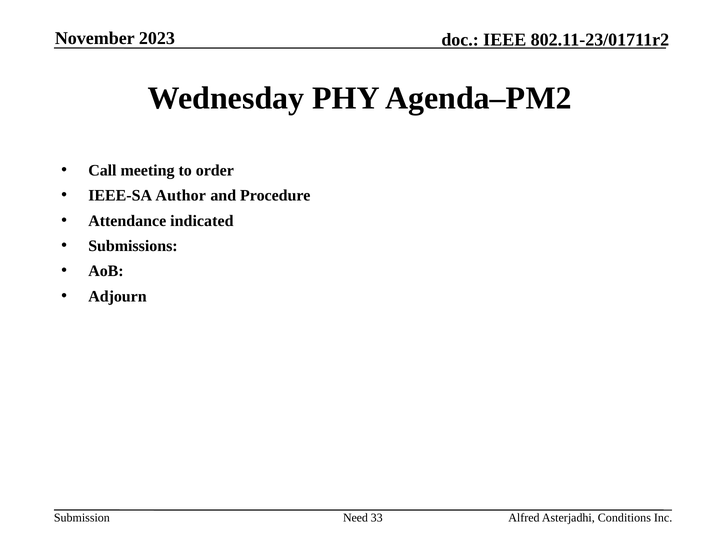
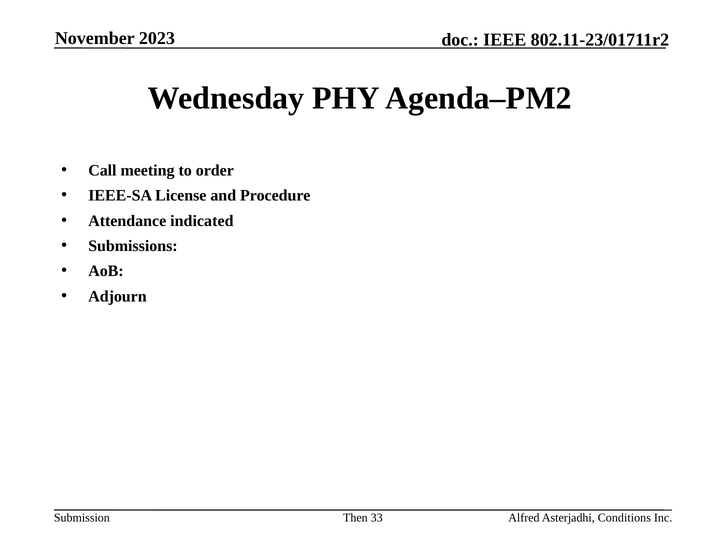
Author: Author -> License
Need: Need -> Then
